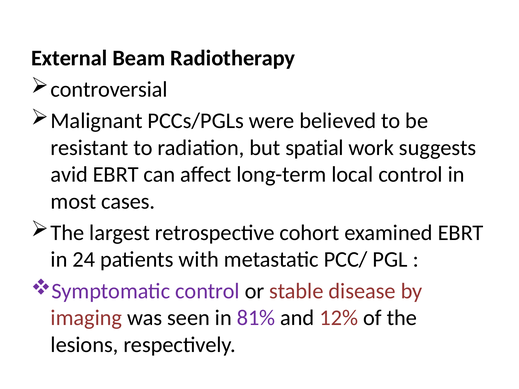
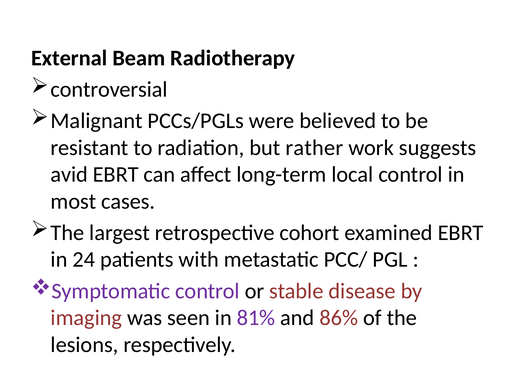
spatial: spatial -> rather
12%: 12% -> 86%
